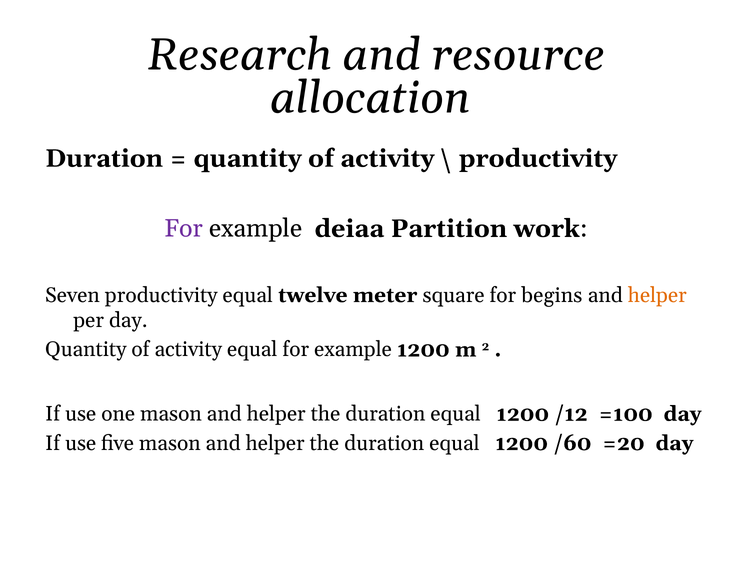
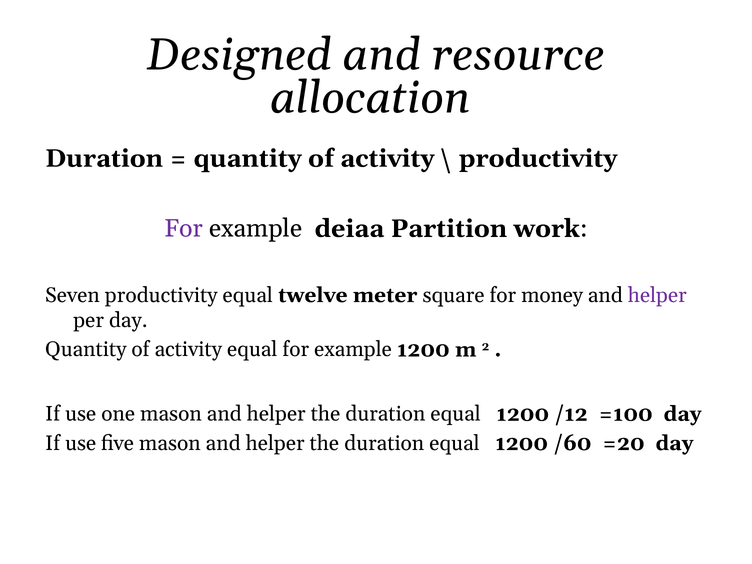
Research: Research -> Designed
begins: begins -> money
helper at (657, 295) colour: orange -> purple
